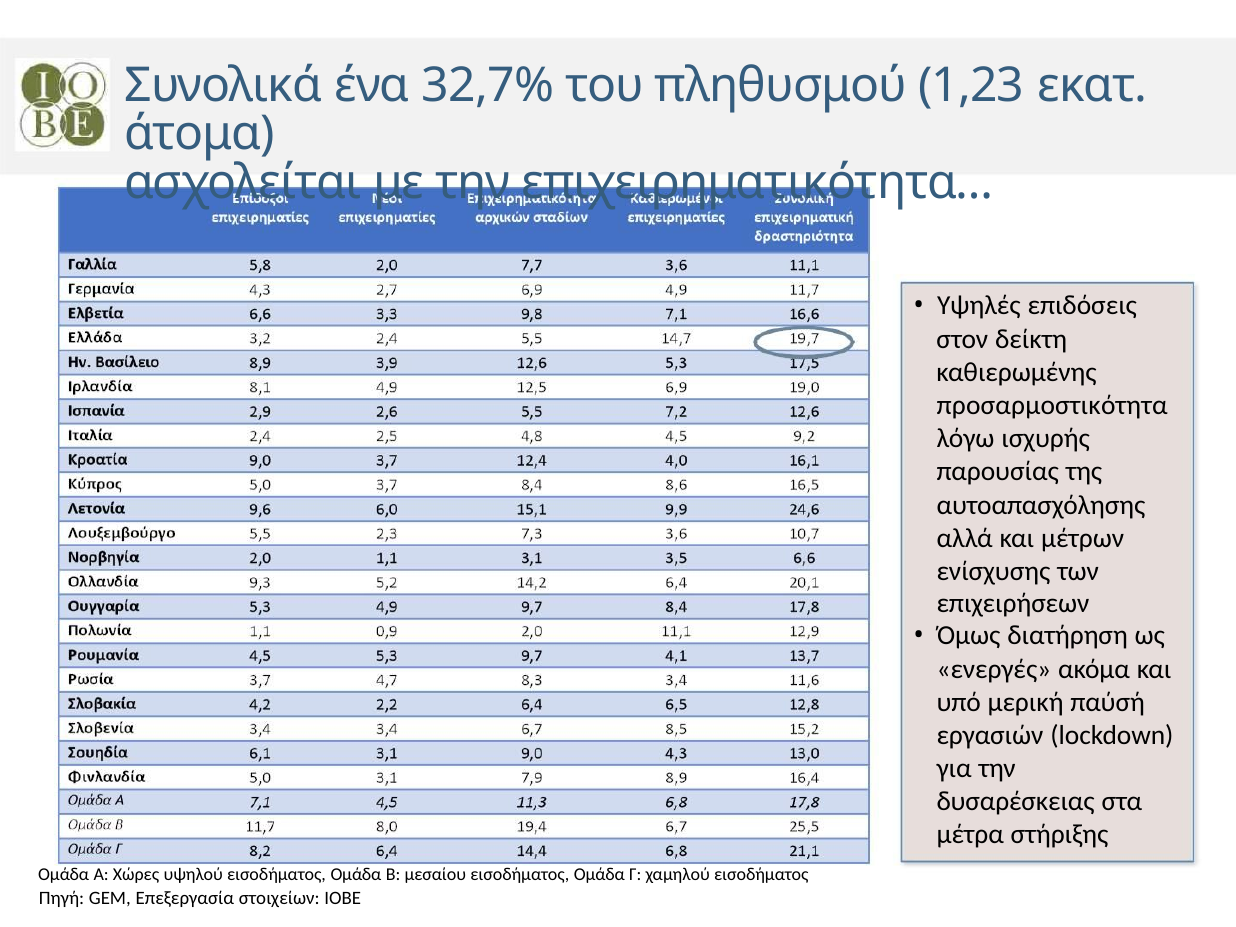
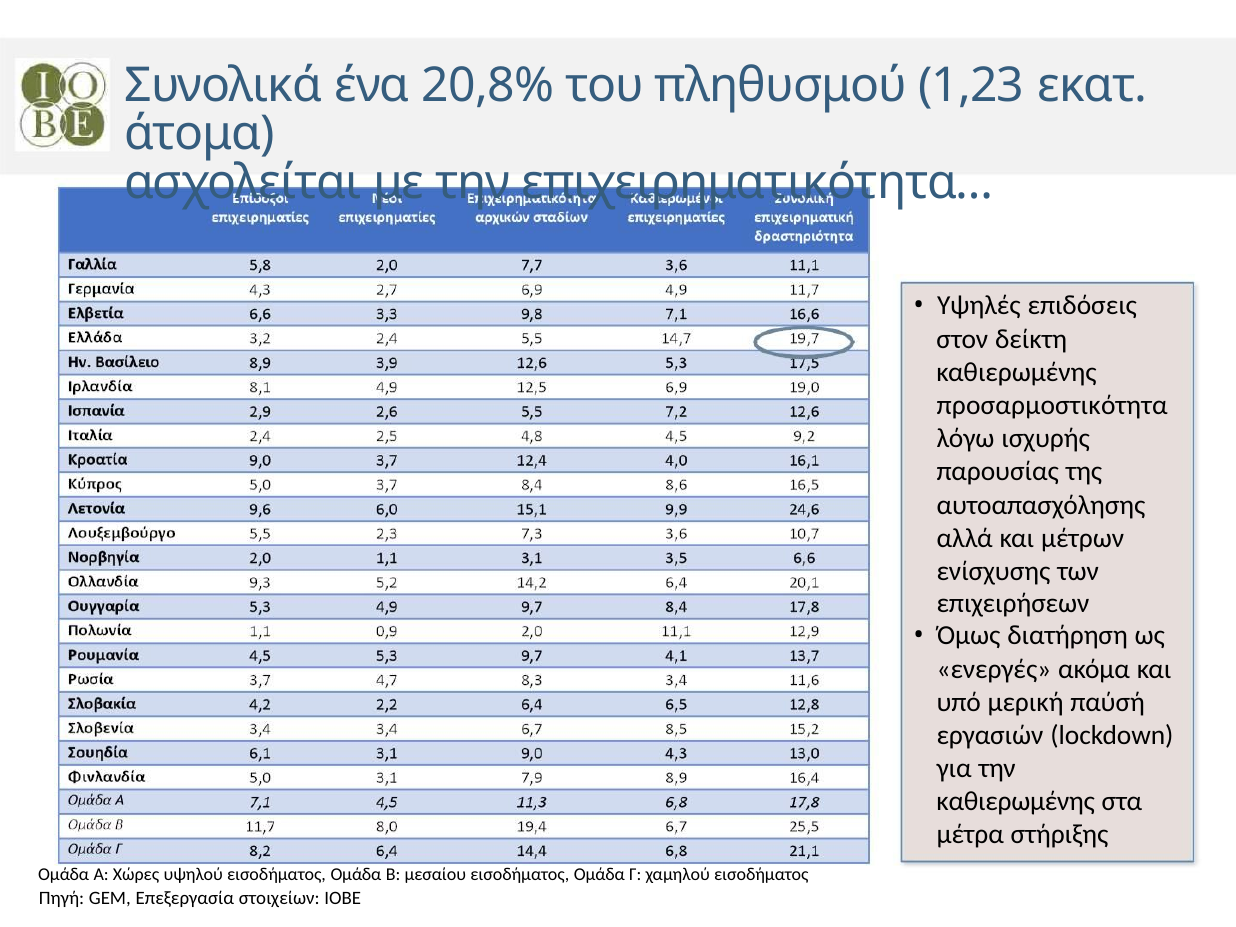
32,7%: 32,7% -> 20,8%
δυσαρέσκειας at (1016, 801): δυσαρέσκειας -> καθιερωμένης
